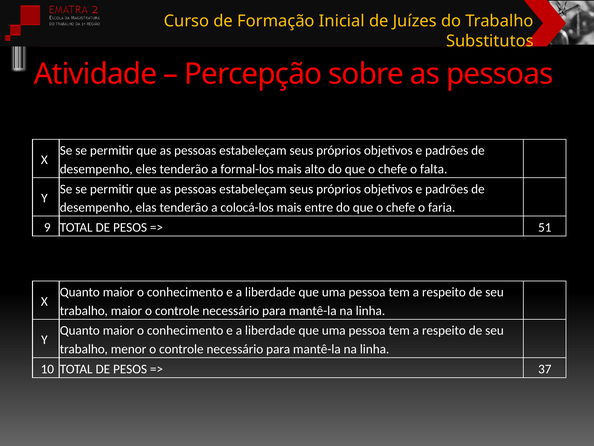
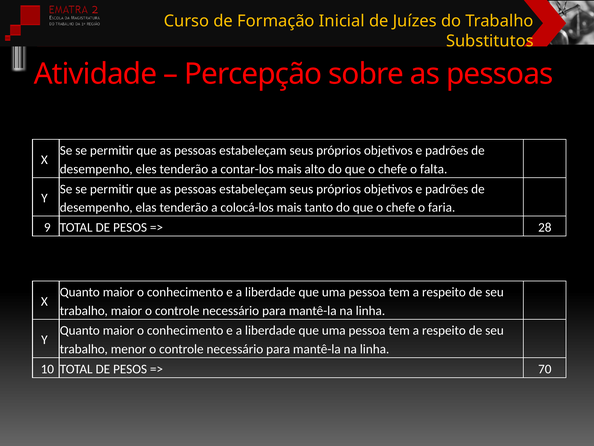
formal-los: formal-los -> contar-los
entre: entre -> tanto
51: 51 -> 28
37: 37 -> 70
